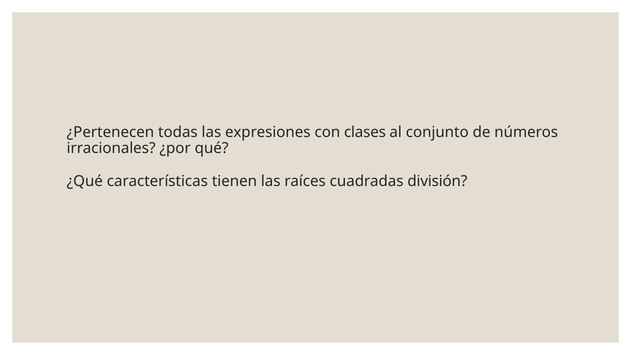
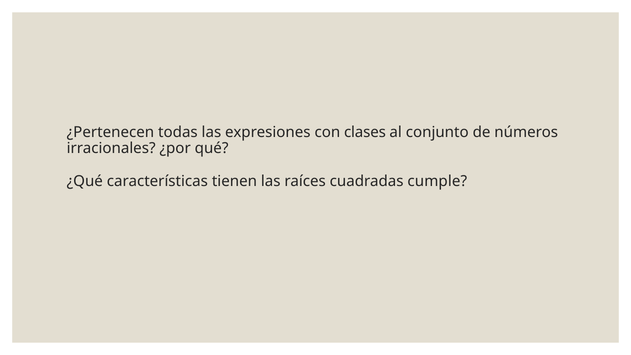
división: división -> cumple
